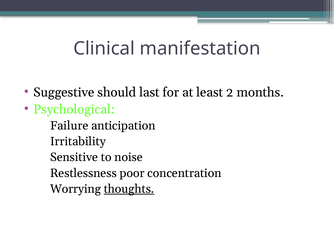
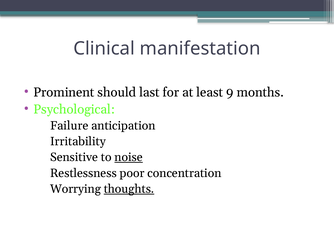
Suggestive: Suggestive -> Prominent
2: 2 -> 9
noise underline: none -> present
